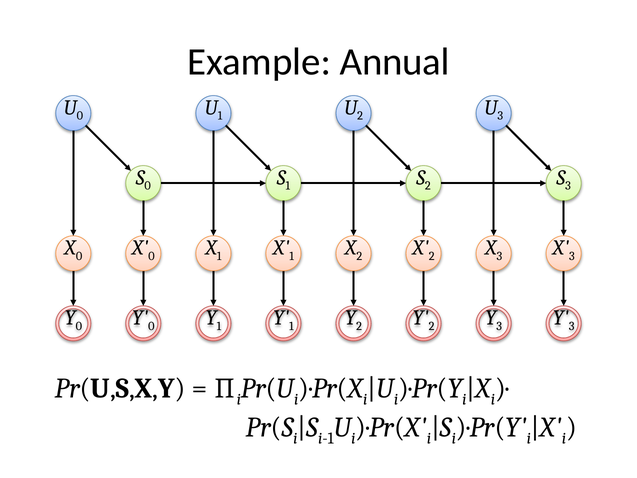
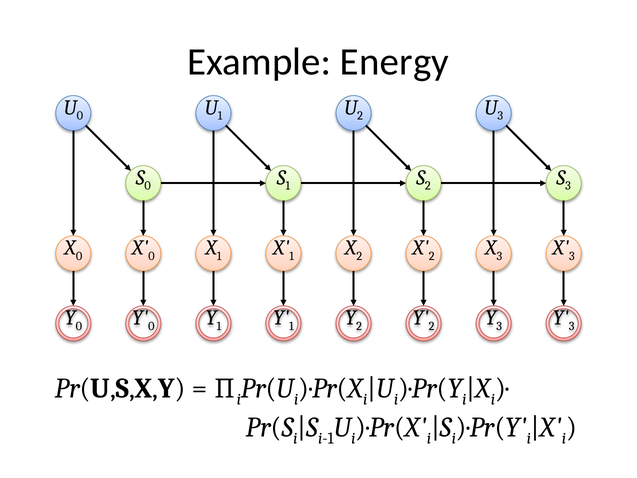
Annual: Annual -> Energy
